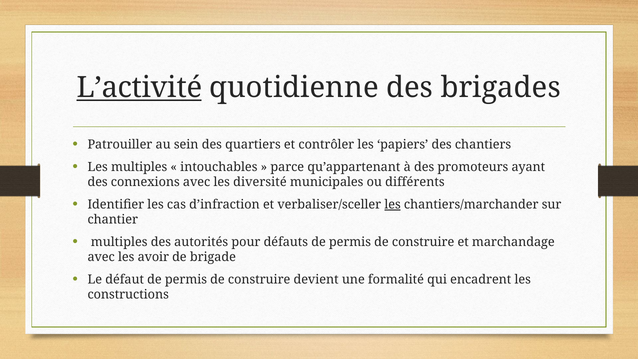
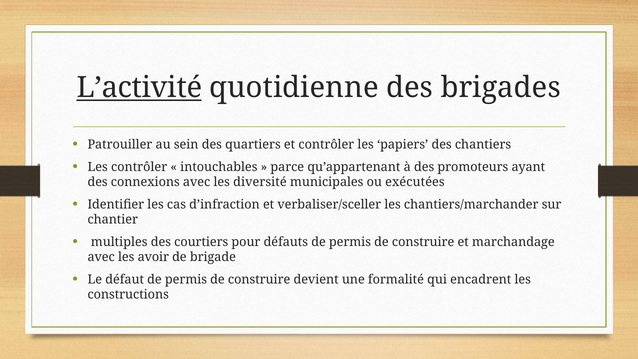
Les multiples: multiples -> contrôler
différents: différents -> exécutées
les at (393, 204) underline: present -> none
autorités: autorités -> courtiers
